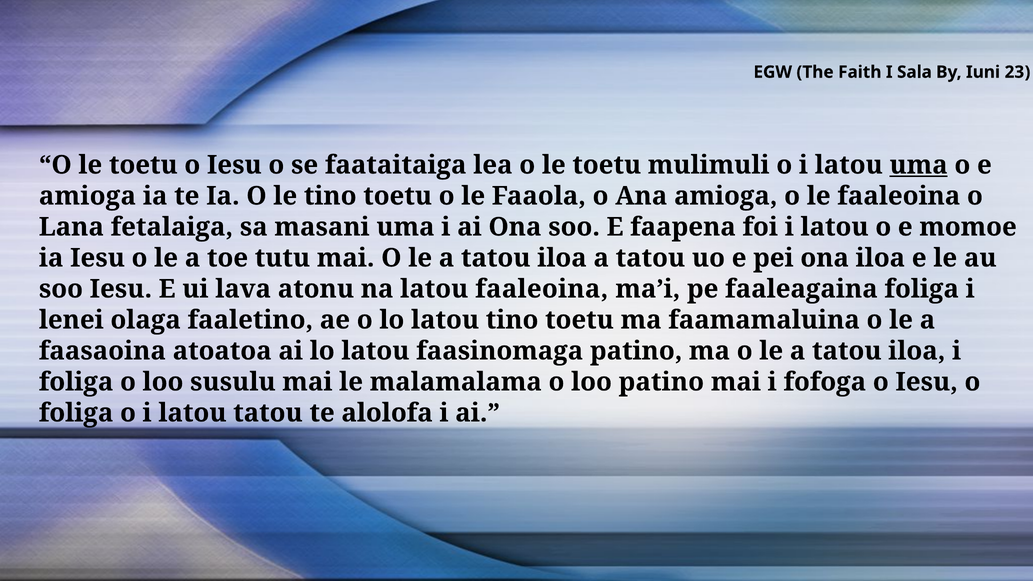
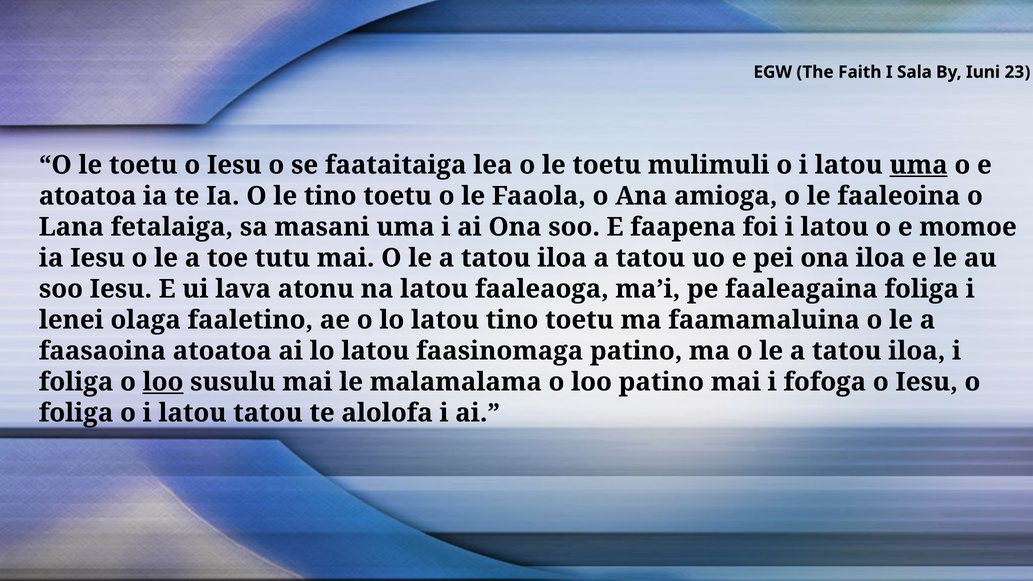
amioga at (87, 196): amioga -> atoatoa
latou faaleoina: faaleoina -> faaleaoga
loo at (163, 382) underline: none -> present
